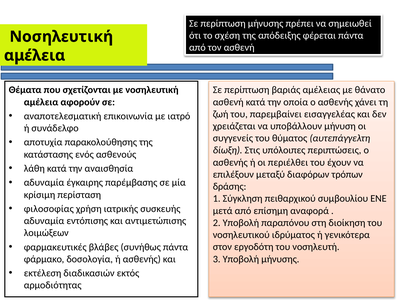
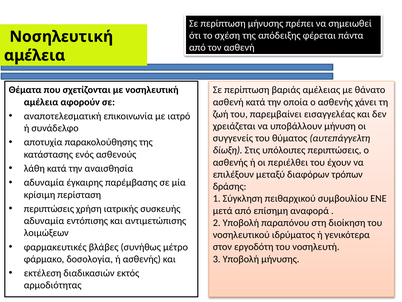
φιλοσοφίας at (49, 208): φιλοσοφίας -> περιπτώσεις
συνήθως πάντα: πάντα -> μέτρο
